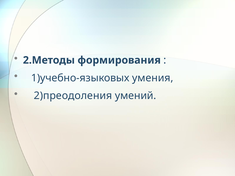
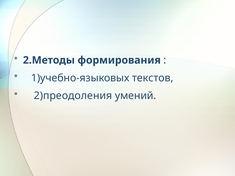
умения: умения -> текстов
